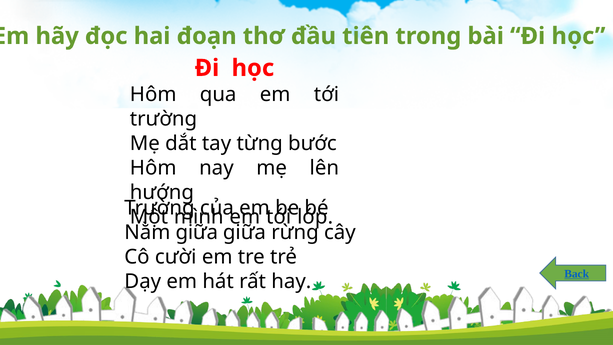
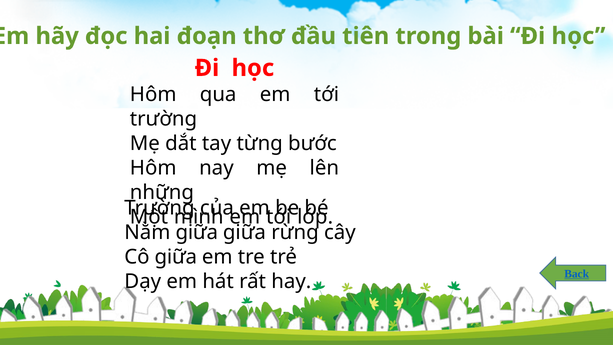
hướng: hướng -> những
Cô cười: cười -> giữa
